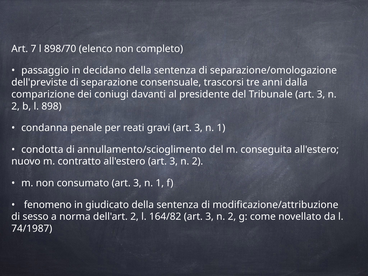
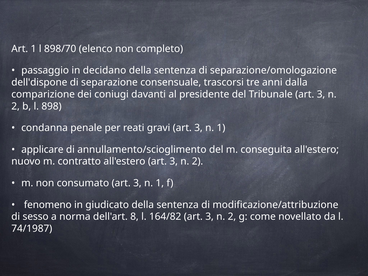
Art 7: 7 -> 1
dell'previste: dell'previste -> dell'dispone
condotta: condotta -> applicare
dell'art 2: 2 -> 8
